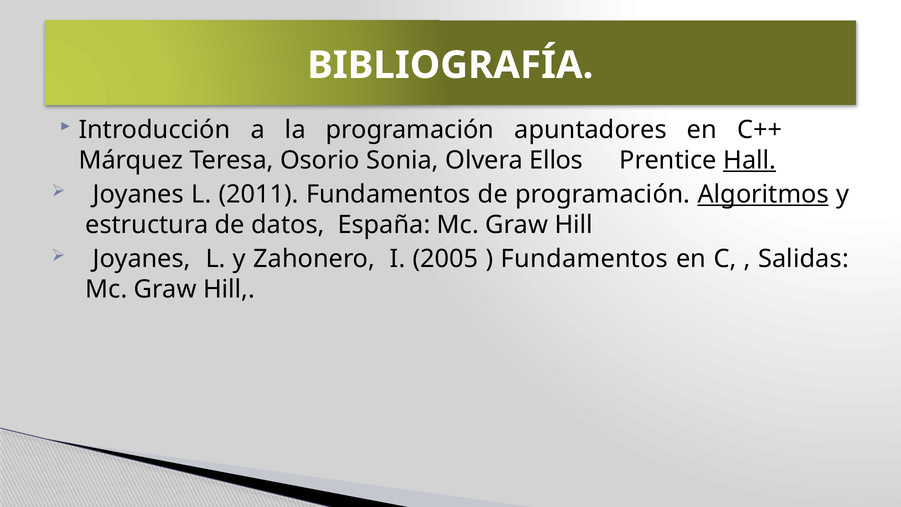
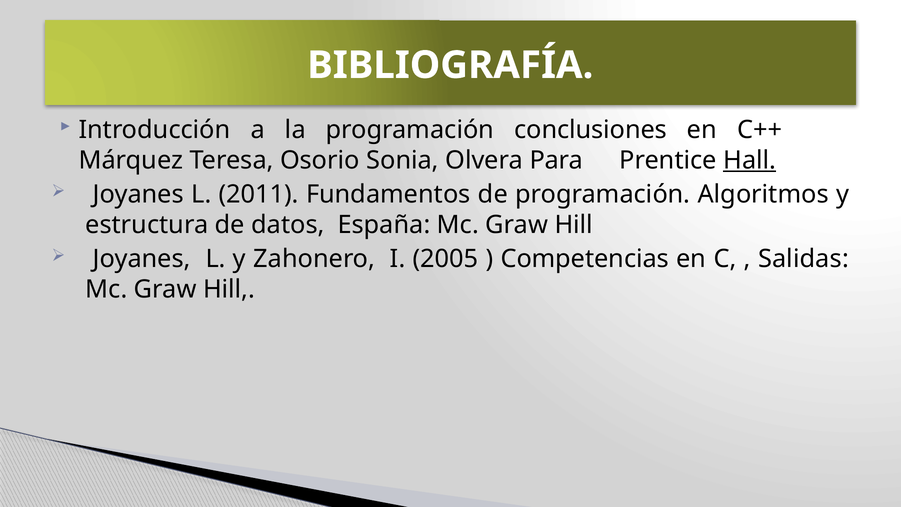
apuntadores: apuntadores -> conclusiones
Ellos: Ellos -> Para
Algoritmos underline: present -> none
Fundamentos at (585, 259): Fundamentos -> Competencias
